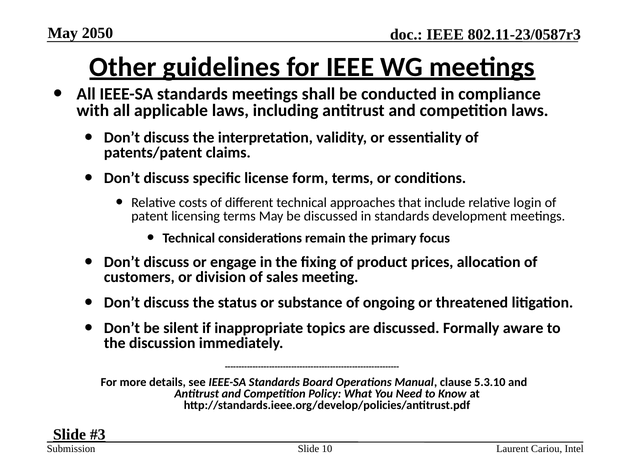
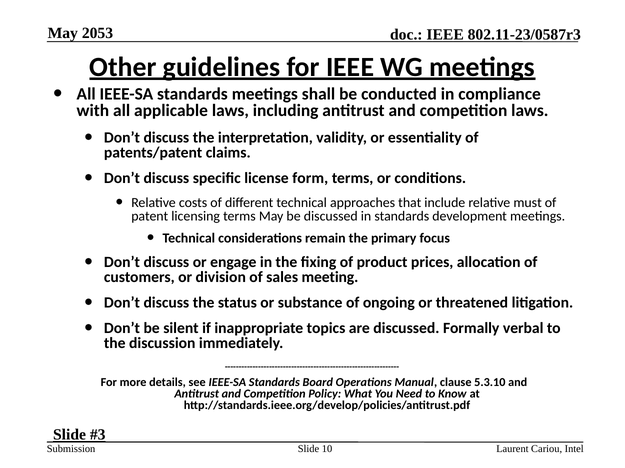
2050: 2050 -> 2053
login: login -> must
aware: aware -> verbal
